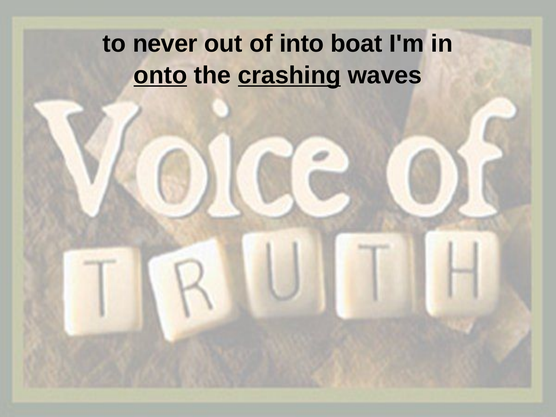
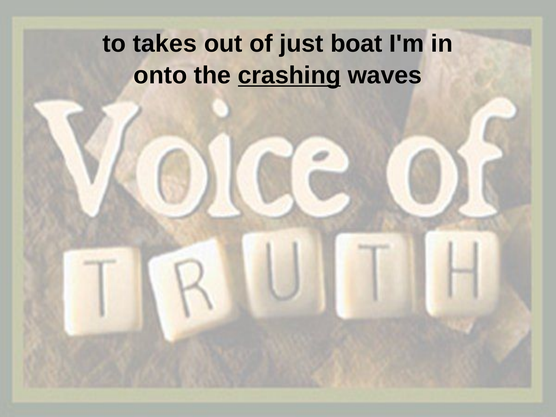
never: never -> takes
into: into -> just
onto underline: present -> none
